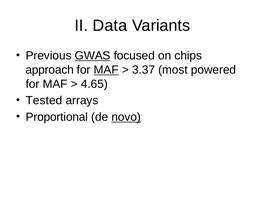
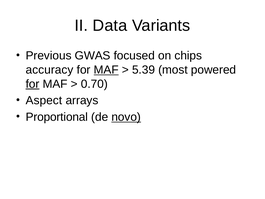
GWAS underline: present -> none
approach: approach -> accuracy
3.37: 3.37 -> 5.39
for at (33, 84) underline: none -> present
4.65: 4.65 -> 0.70
Tested: Tested -> Aspect
